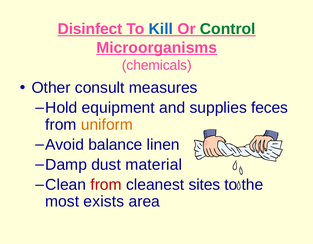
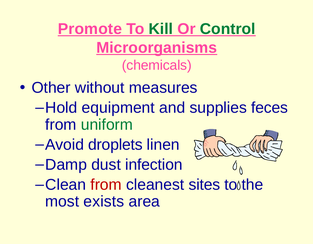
Disinfect: Disinfect -> Promote
Kill colour: blue -> green
consult: consult -> without
uniform colour: orange -> green
balance: balance -> droplets
material: material -> infection
